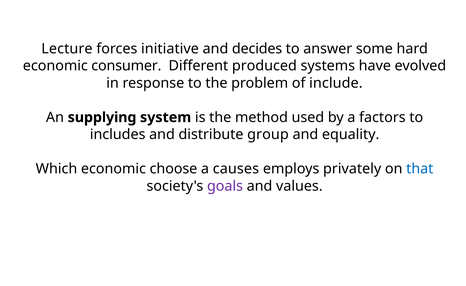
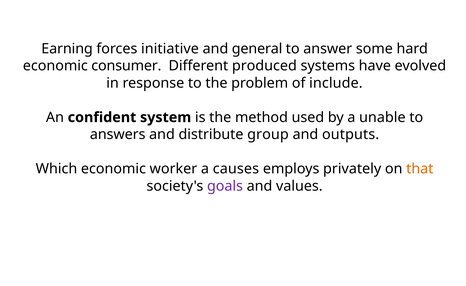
Lecture: Lecture -> Earning
decides: decides -> general
supplying: supplying -> confident
factors: factors -> unable
includes: includes -> answers
equality: equality -> outputs
choose: choose -> worker
that colour: blue -> orange
